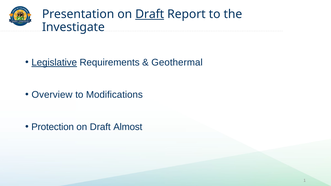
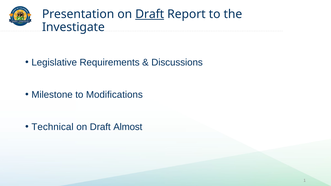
Legislative underline: present -> none
Geothermal: Geothermal -> Discussions
Overview: Overview -> Milestone
Protection: Protection -> Technical
